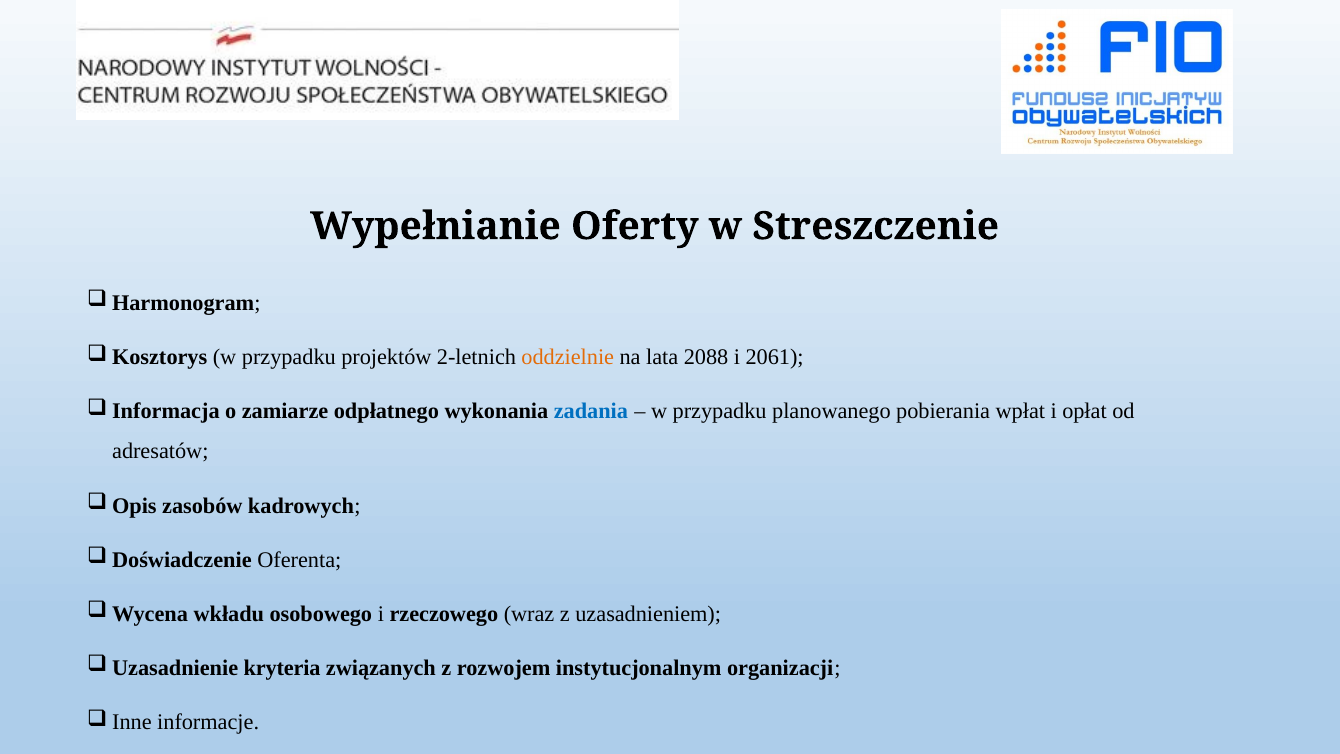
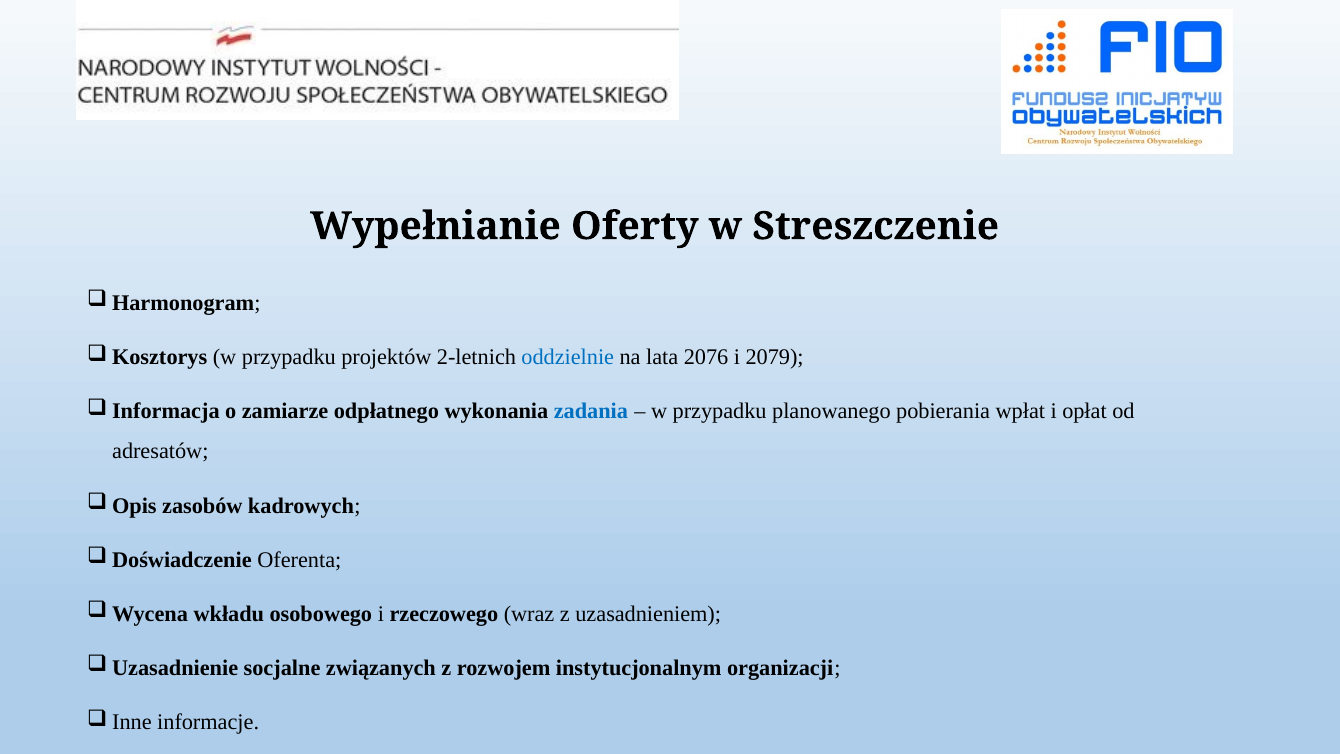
oddzielnie colour: orange -> blue
2088: 2088 -> 2076
2061: 2061 -> 2079
kryteria: kryteria -> socjalne
